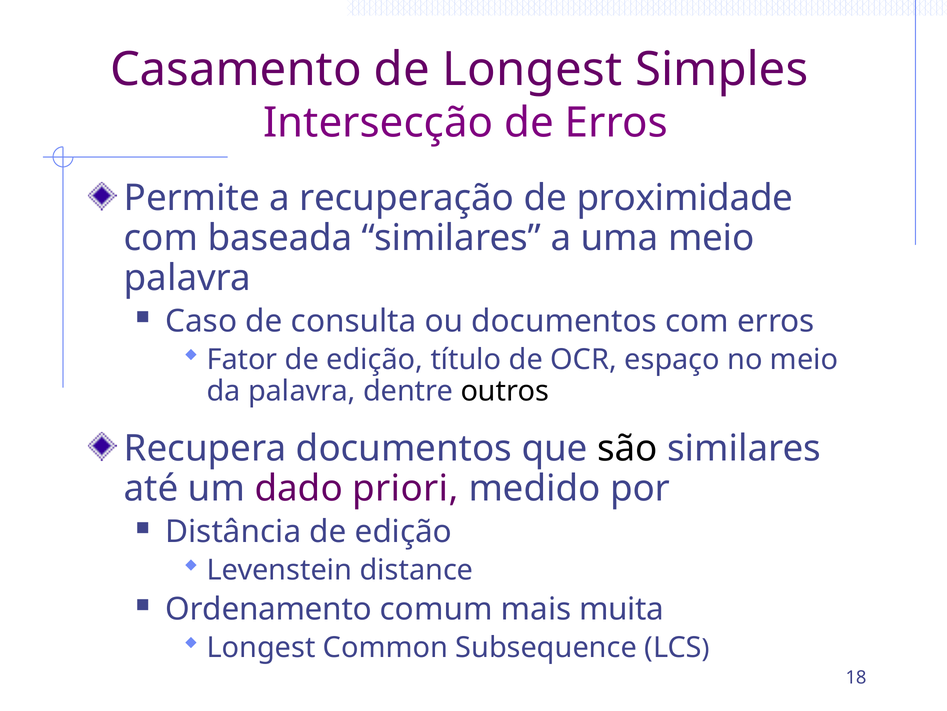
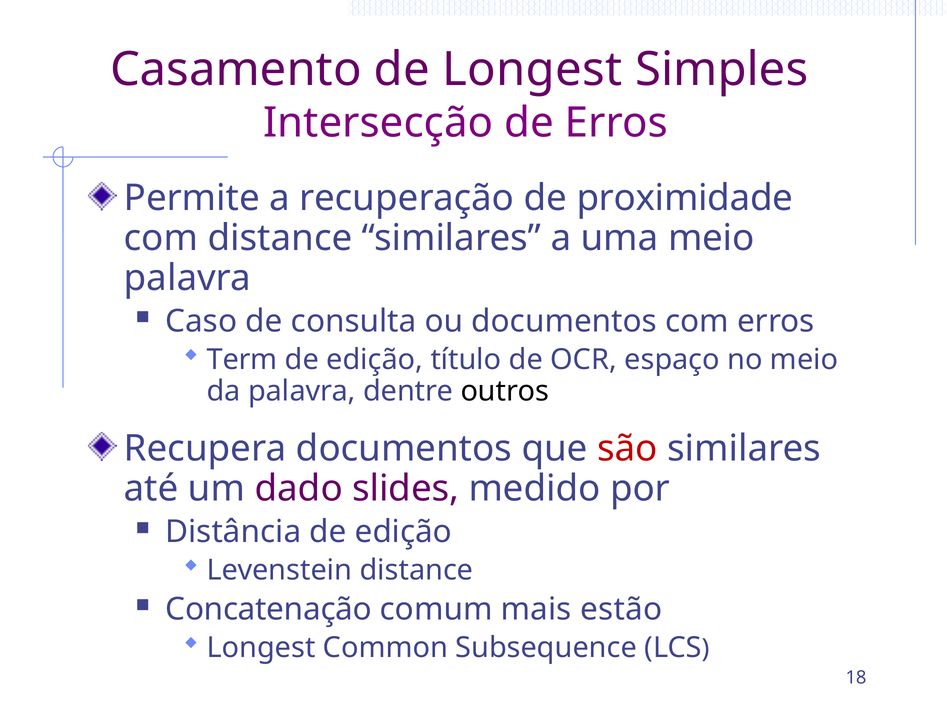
com baseada: baseada -> distance
Fator: Fator -> Term
são colour: black -> red
priori: priori -> slides
Ordenamento: Ordenamento -> Concatenação
muita: muita -> estão
